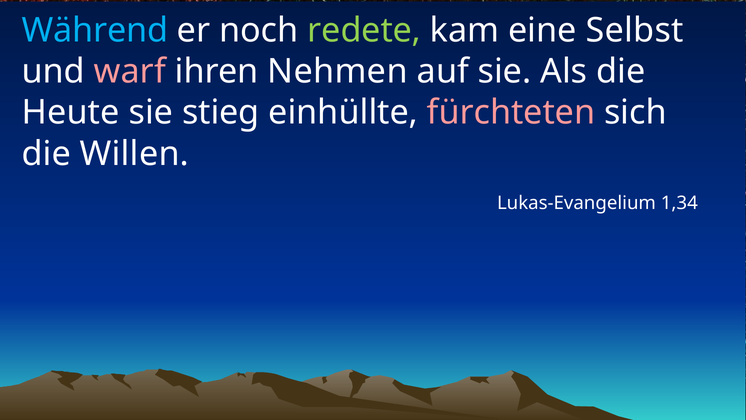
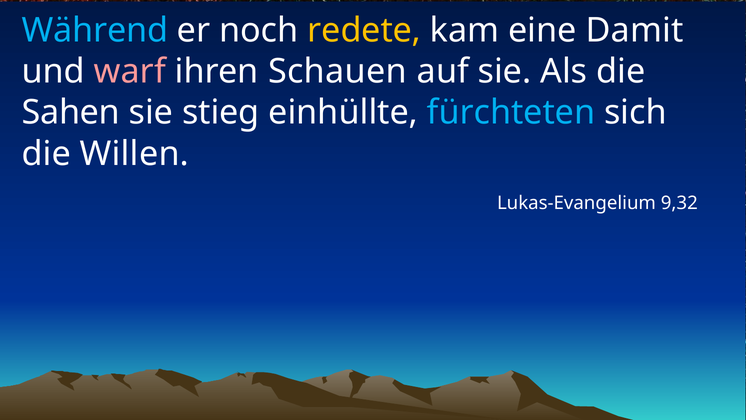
redete colour: light green -> yellow
Selbst: Selbst -> Damit
Nehmen: Nehmen -> Schauen
Heute: Heute -> Sahen
fürchteten colour: pink -> light blue
1,34: 1,34 -> 9,32
